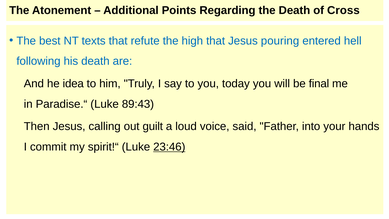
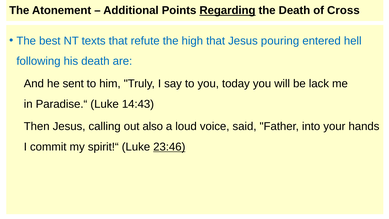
Regarding underline: none -> present
idea: idea -> sent
final: final -> lack
89:43: 89:43 -> 14:43
guilt: guilt -> also
